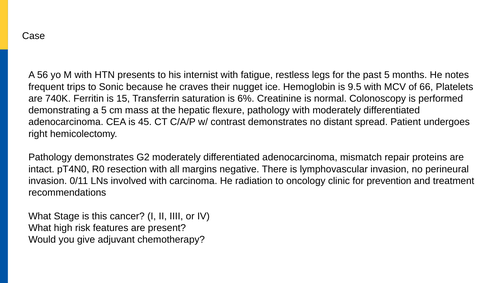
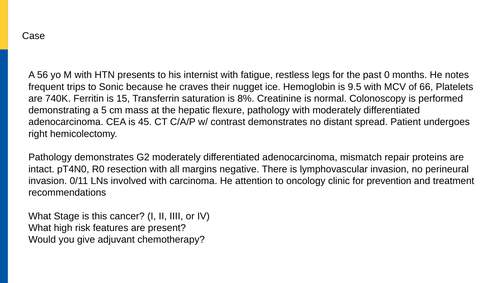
past 5: 5 -> 0
6%: 6% -> 8%
radiation: radiation -> attention
